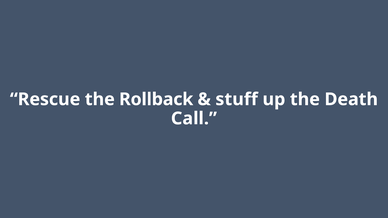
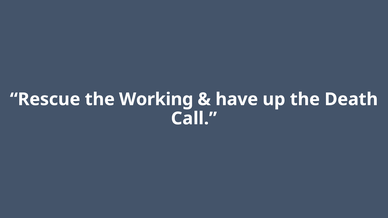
Rollback: Rollback -> Working
stuff: stuff -> have
